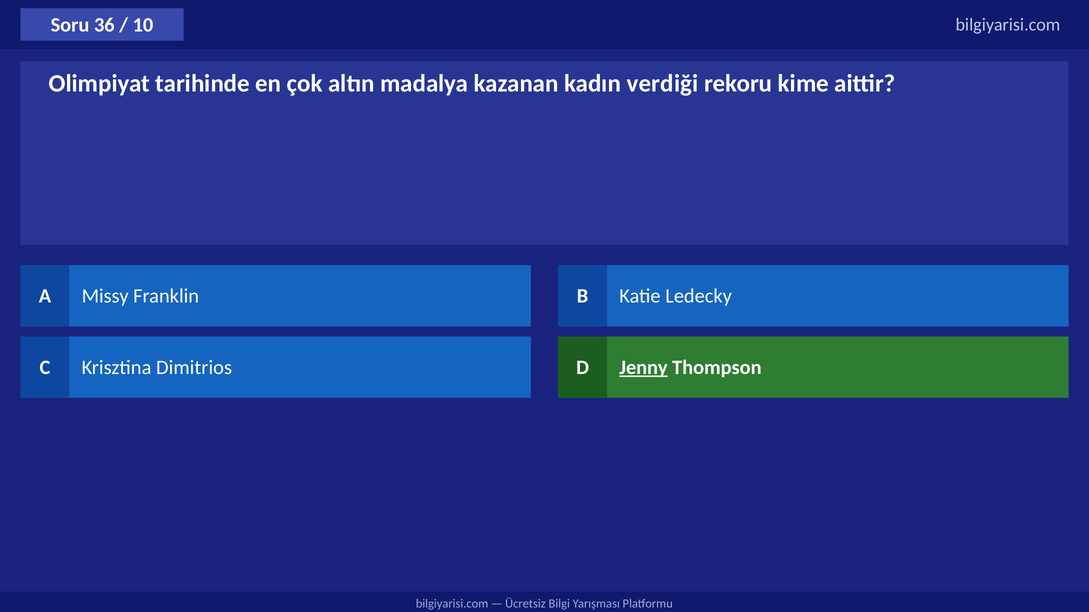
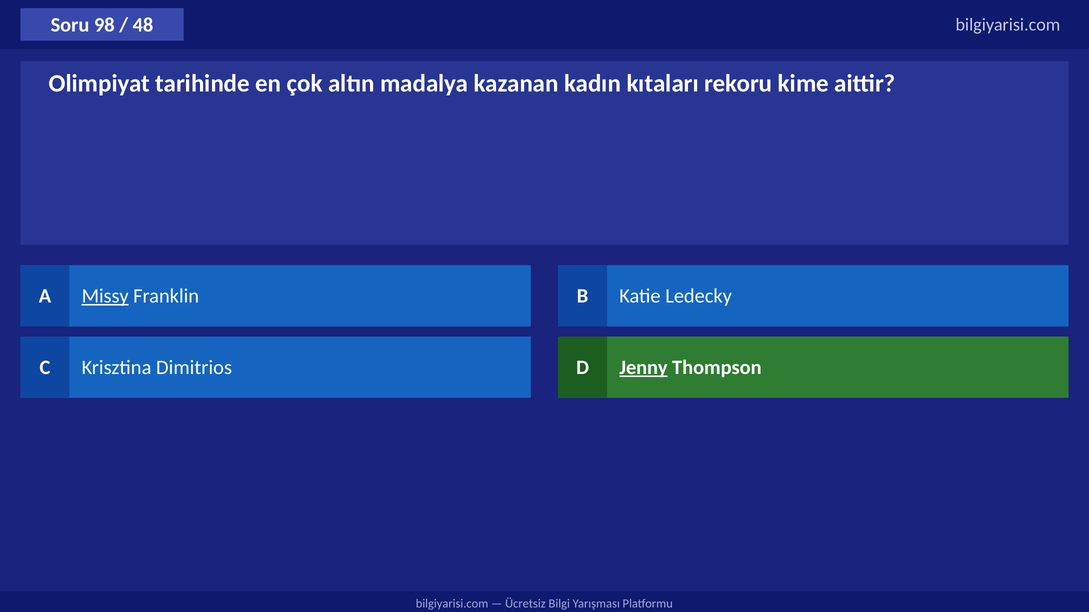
36: 36 -> 98
10: 10 -> 48
verdiği: verdiği -> kıtaları
Missy underline: none -> present
